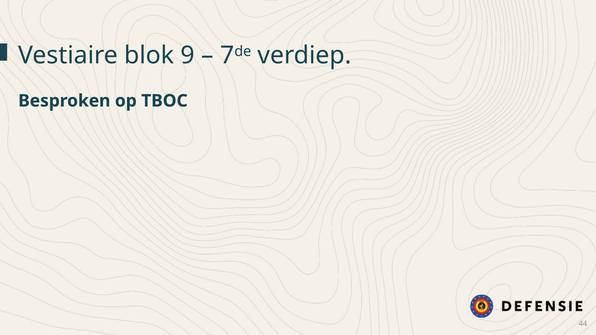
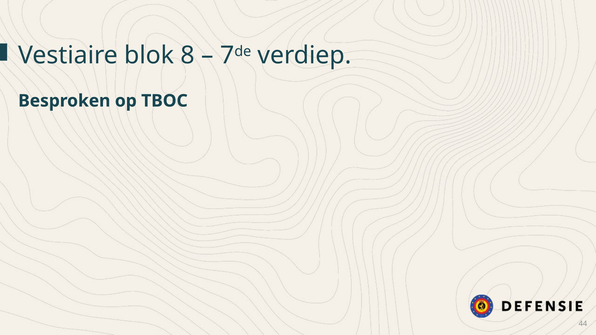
9: 9 -> 8
